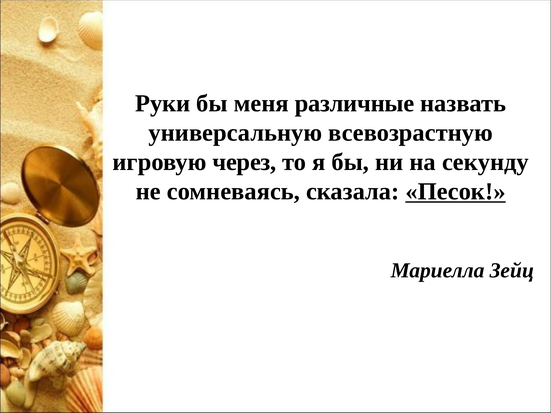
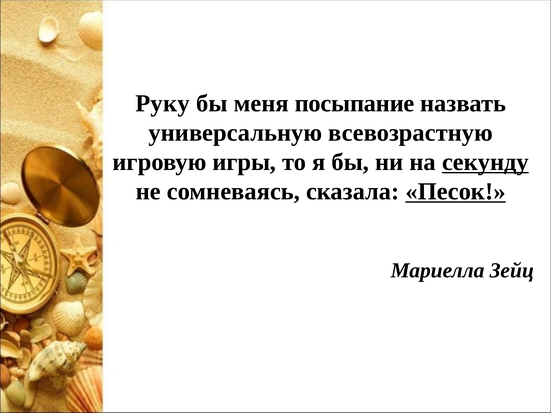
Руки: Руки -> Руку
различные: различные -> посыпание
через: через -> игры
секунду underline: none -> present
